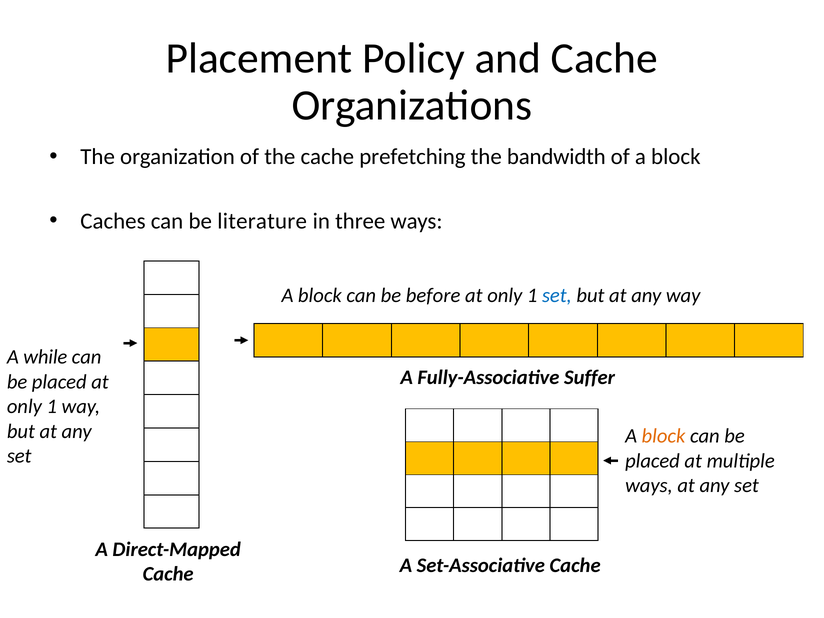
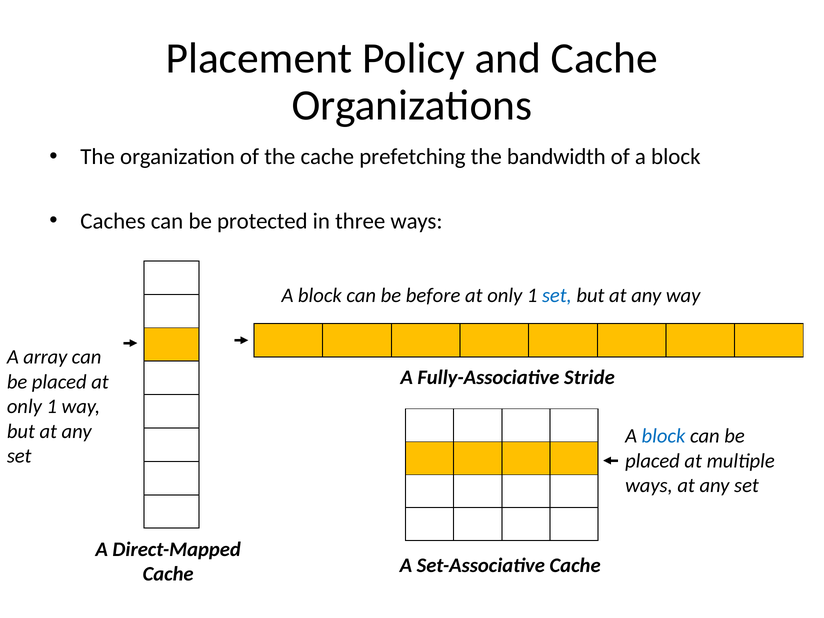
literature: literature -> protected
while: while -> array
Suffer: Suffer -> Stride
block at (663, 436) colour: orange -> blue
